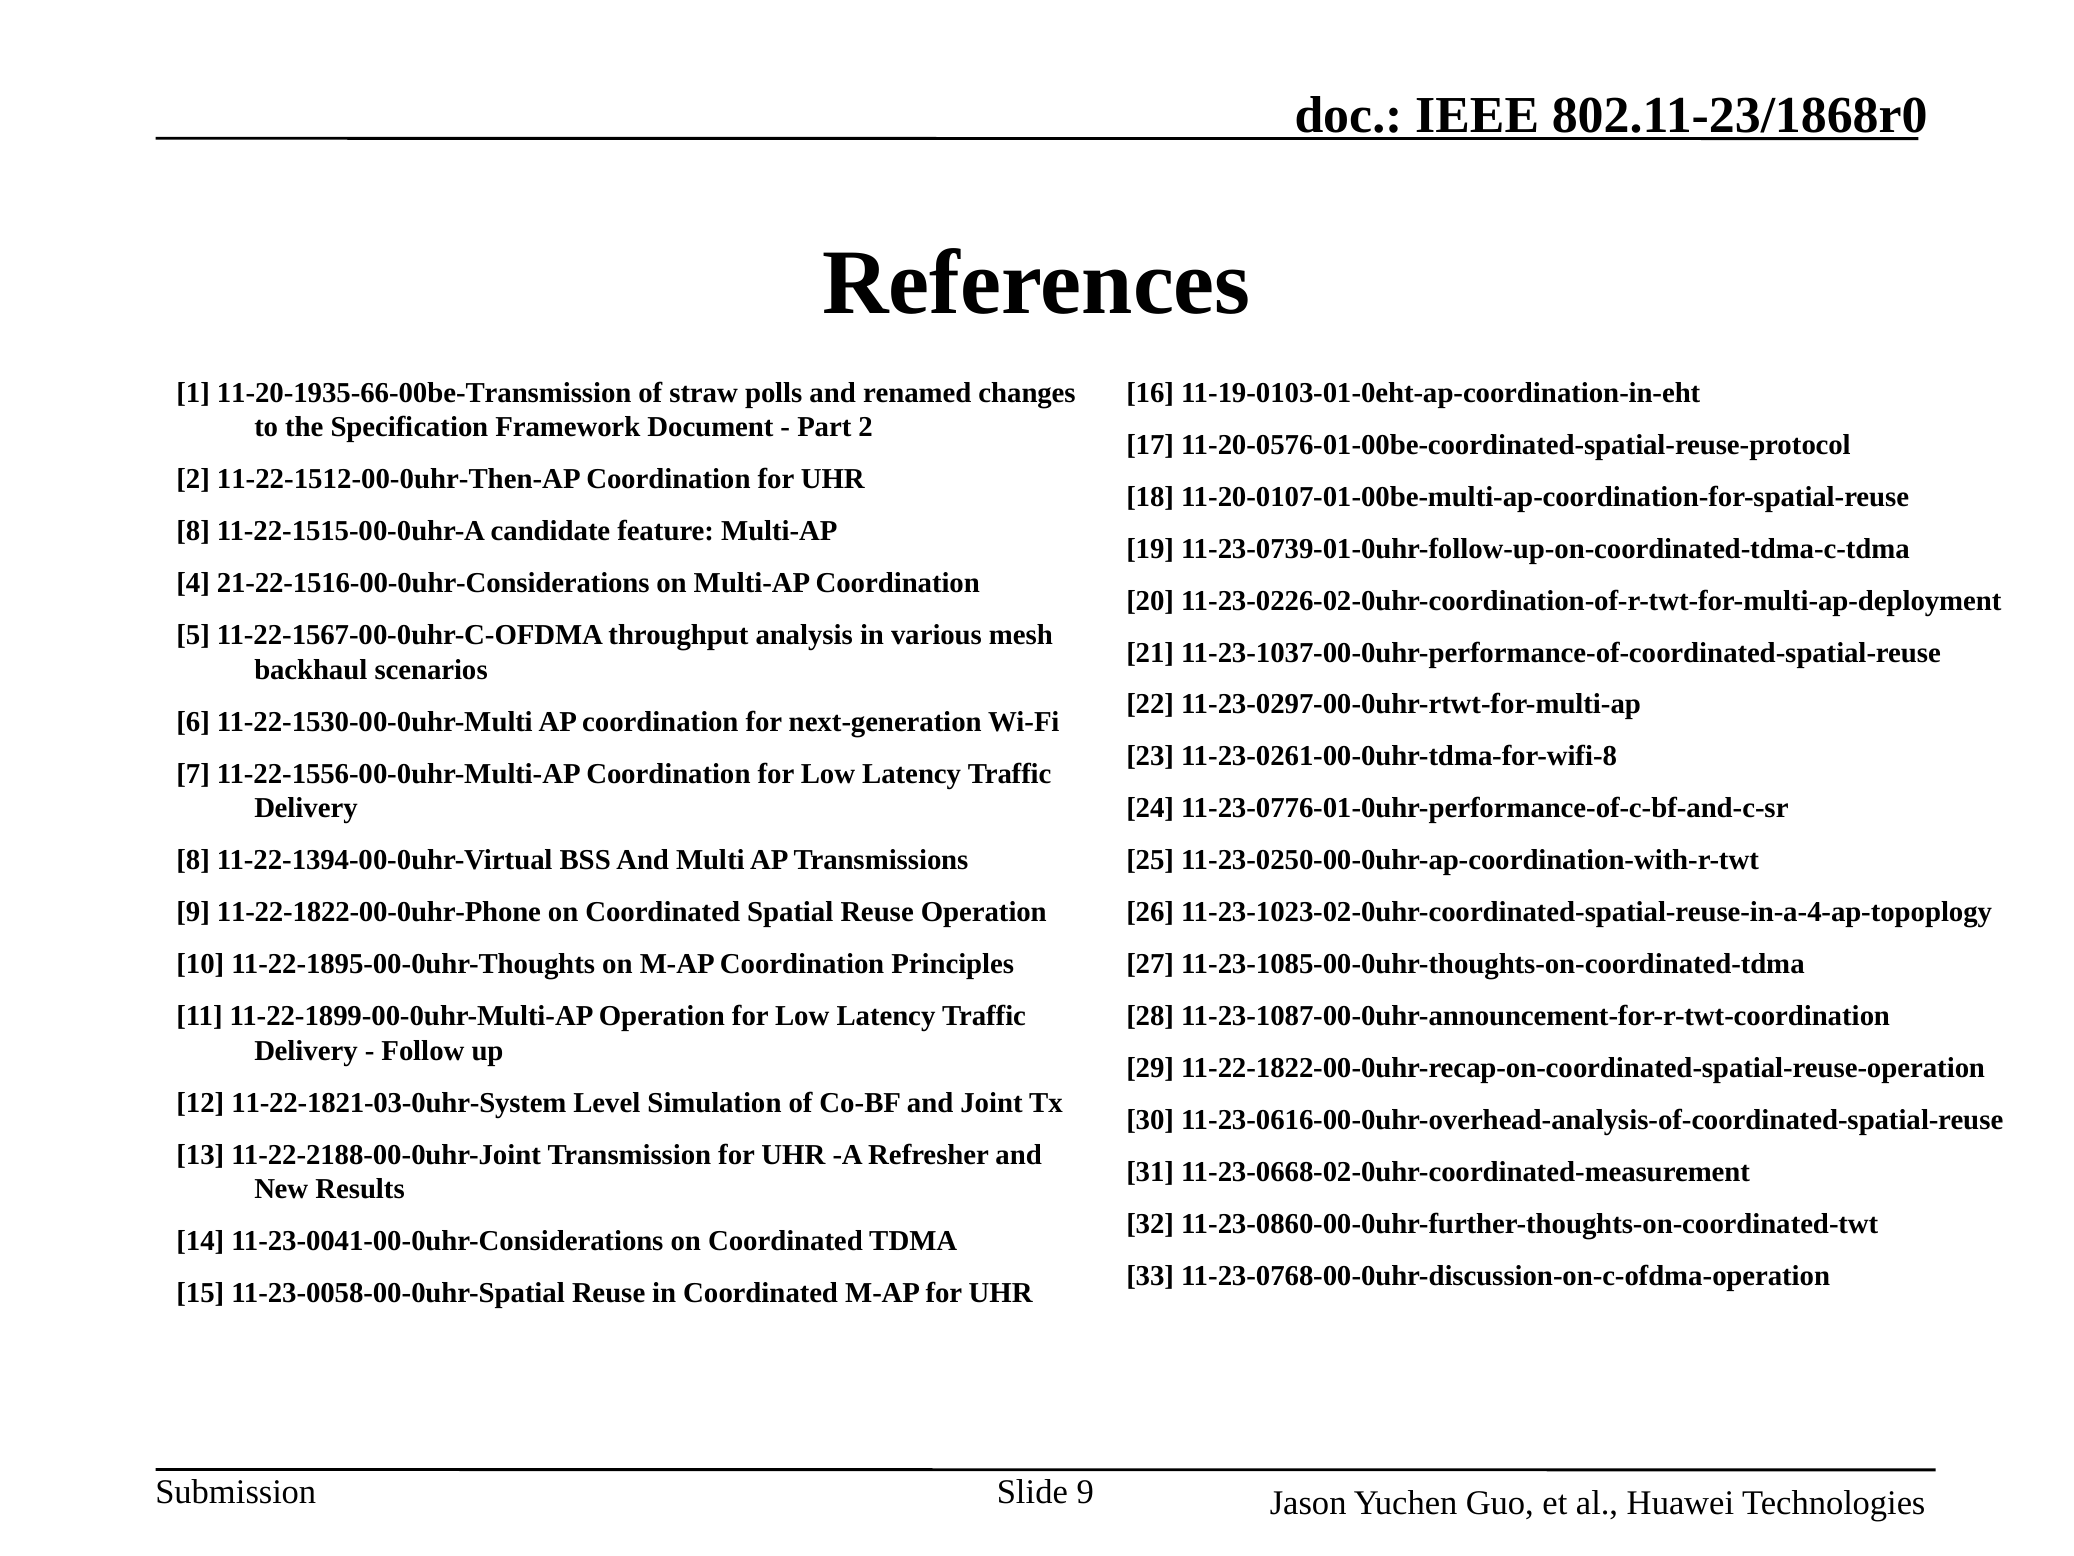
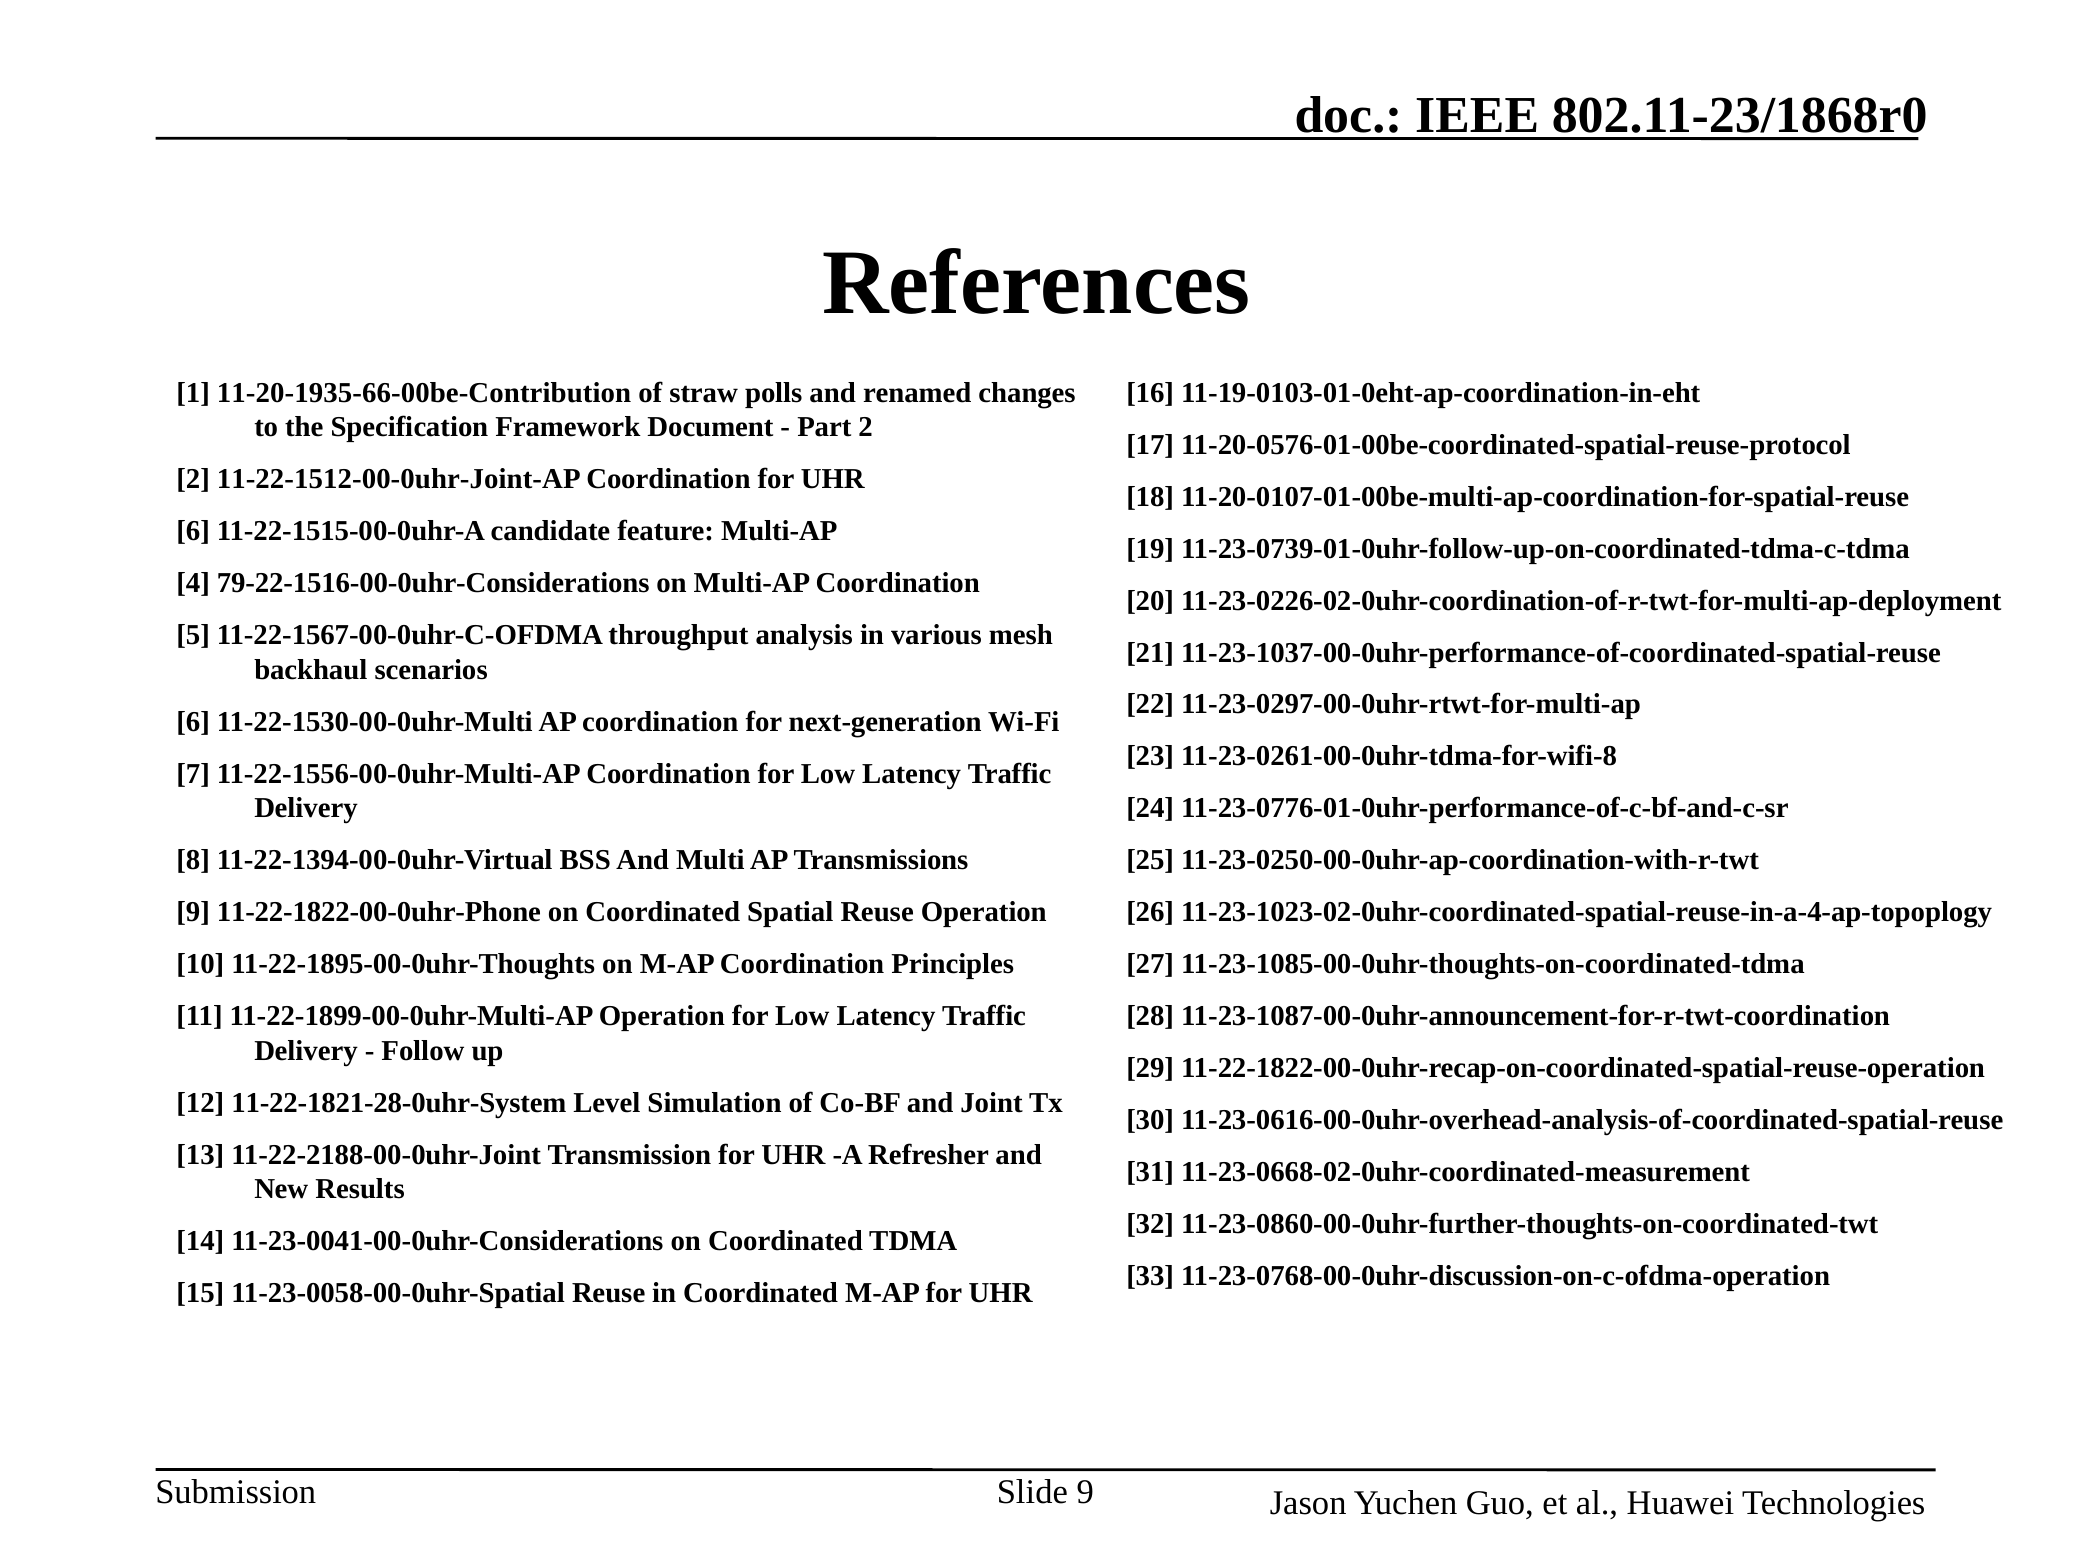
11-20-1935-66-00be-Transmission: 11-20-1935-66-00be-Transmission -> 11-20-1935-66-00be-Contribution
11-22-1512-00-0uhr-Then-AP: 11-22-1512-00-0uhr-Then-AP -> 11-22-1512-00-0uhr-Joint-AP
8 at (193, 531): 8 -> 6
21-22-1516-00-0uhr-Considerations: 21-22-1516-00-0uhr-Considerations -> 79-22-1516-00-0uhr-Considerations
11-22-1821-03-0uhr-System: 11-22-1821-03-0uhr-System -> 11-22-1821-28-0uhr-System
